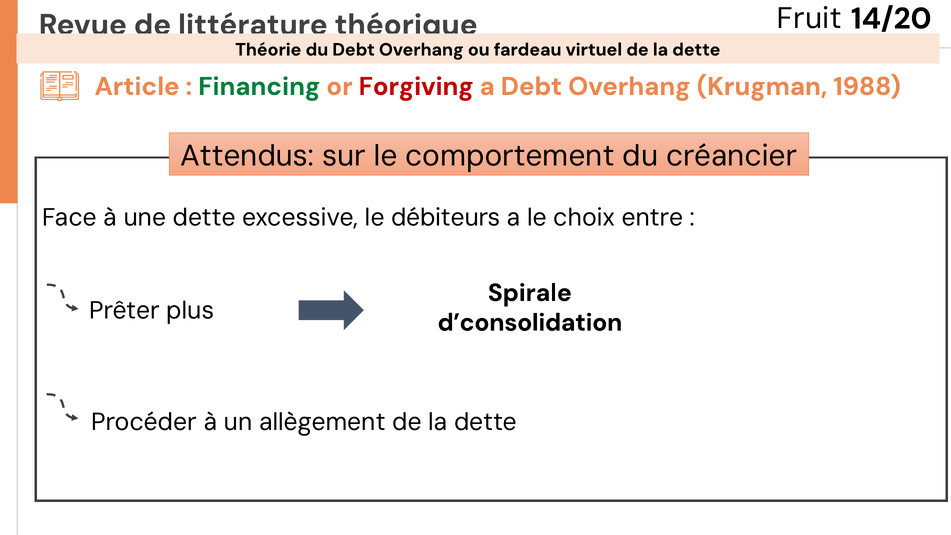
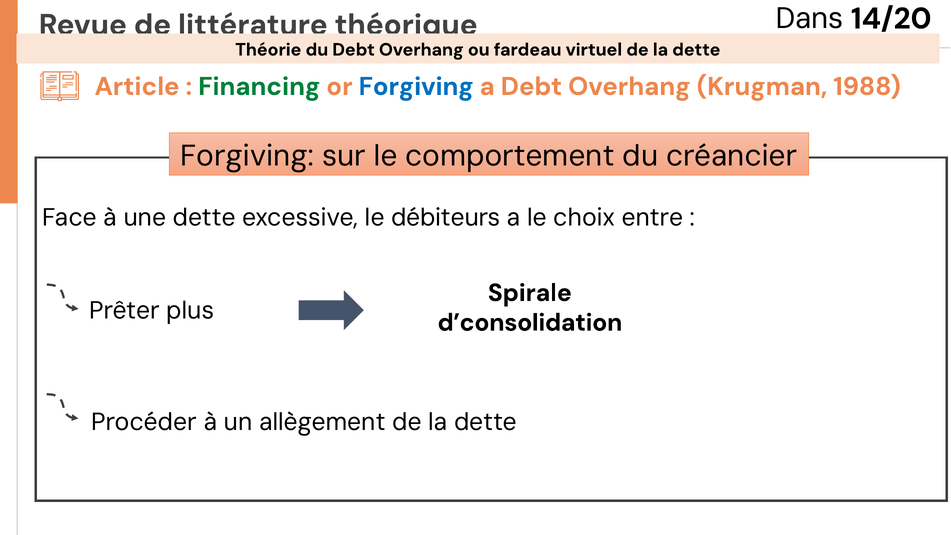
Fruit: Fruit -> Dans
Forgiving at (416, 86) colour: red -> blue
Attendus at (247, 156): Attendus -> Forgiving
